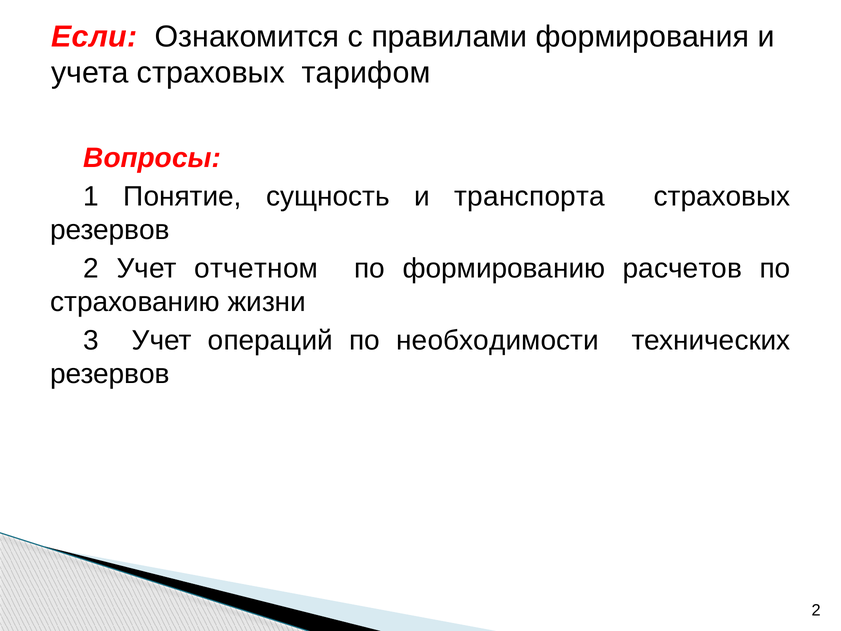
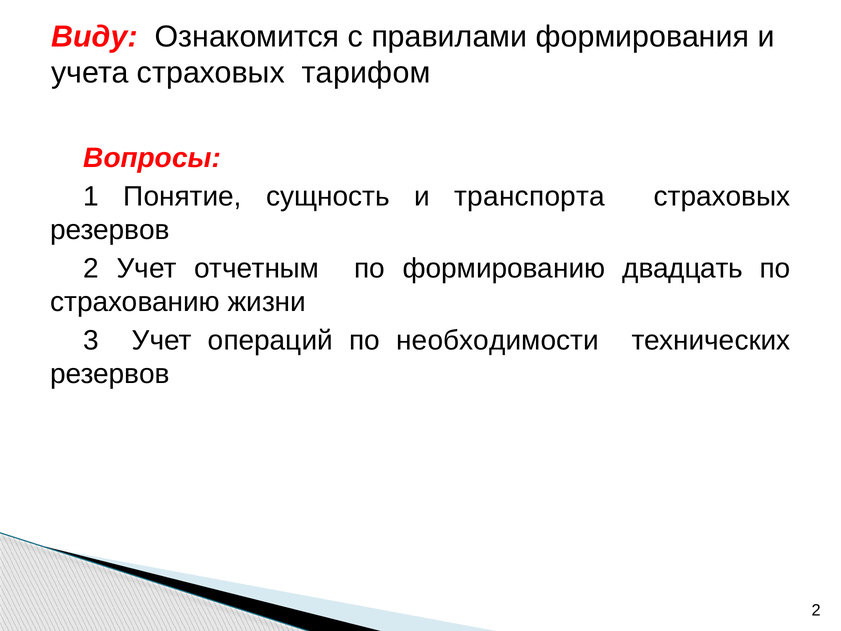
Если: Если -> Виду
отчетном: отчетном -> отчетным
расчетов: расчетов -> двадцать
